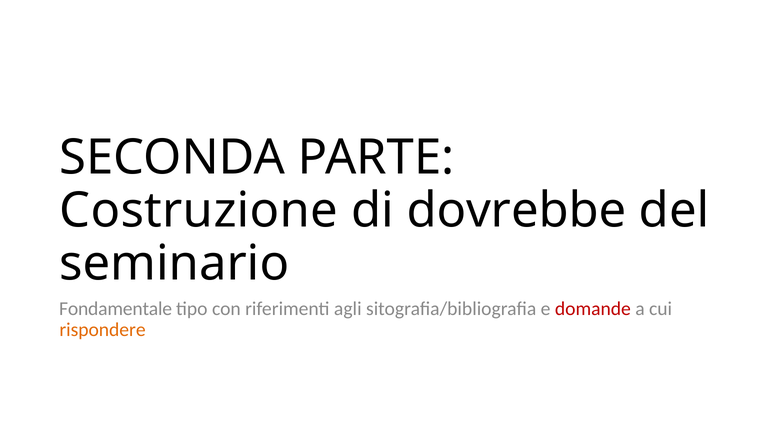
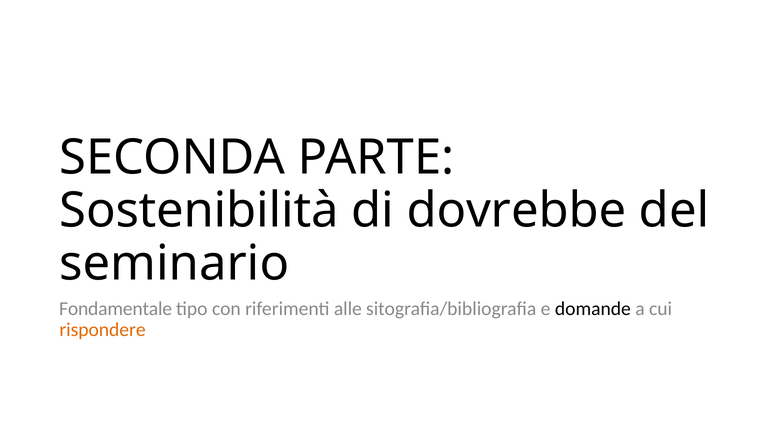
Costruzione: Costruzione -> Sostenibilità
agli: agli -> alle
domande colour: red -> black
